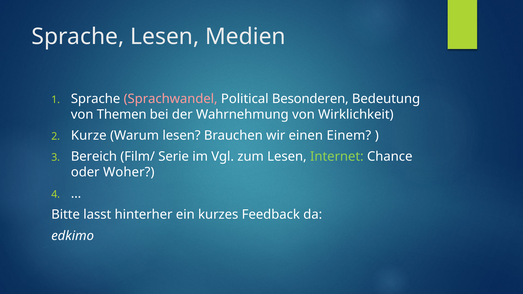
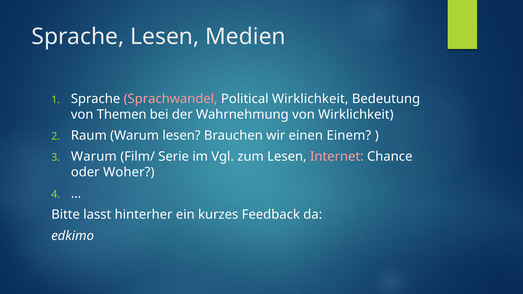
Political Besonderen: Besonderen -> Wirklichkeit
Kurze: Kurze -> Raum
Bereich at (94, 157): Bereich -> Warum
Internet colour: light green -> pink
